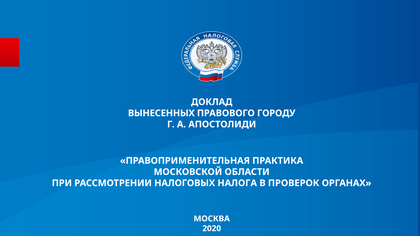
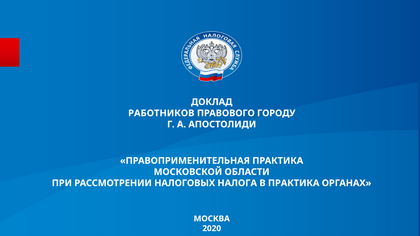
ВЫНЕСЕННЫХ: ВЫНЕСЕННЫХ -> РАБОТНИКОВ
В ПРОВЕРОК: ПРОВЕРОК -> ПРАКТИКА
